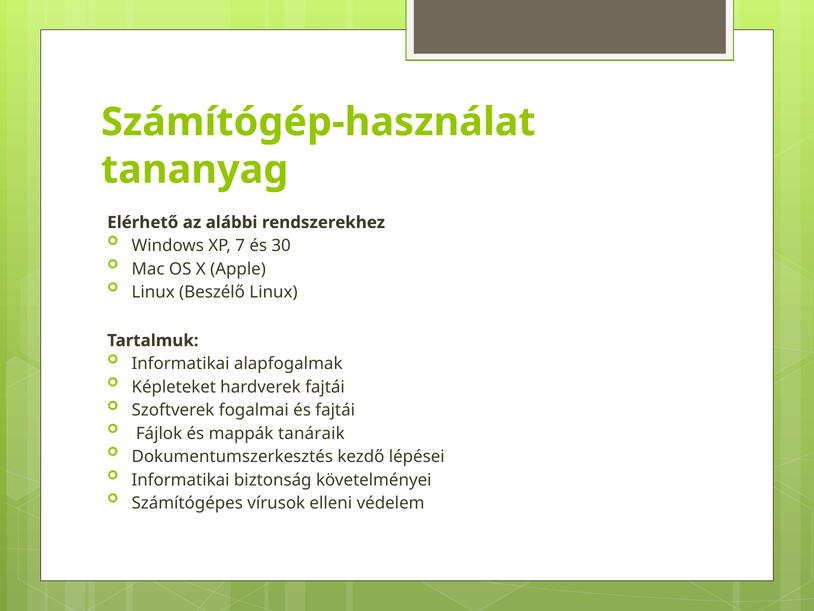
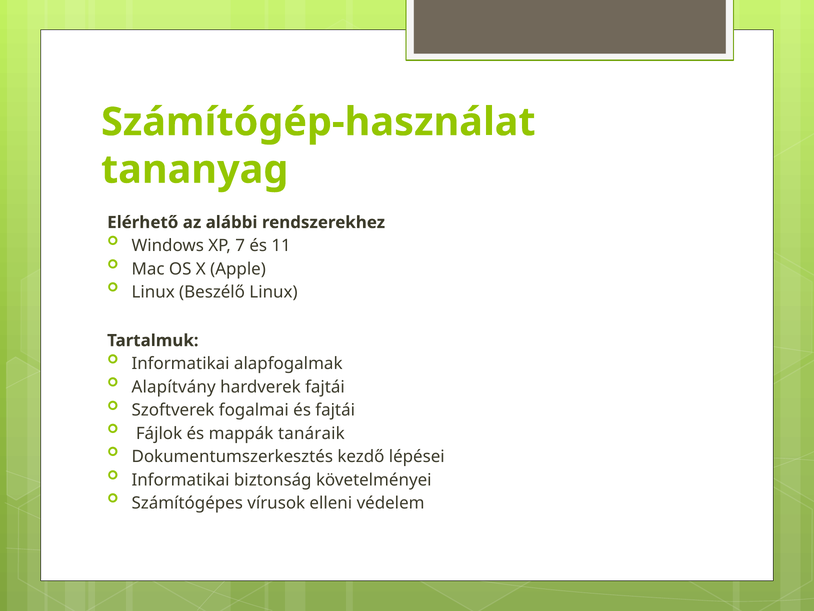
30: 30 -> 11
Képleteket: Képleteket -> Alapítvány
